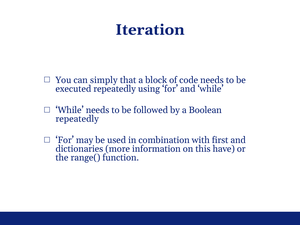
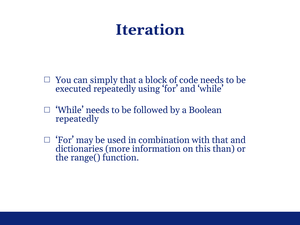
with first: first -> that
have: have -> than
